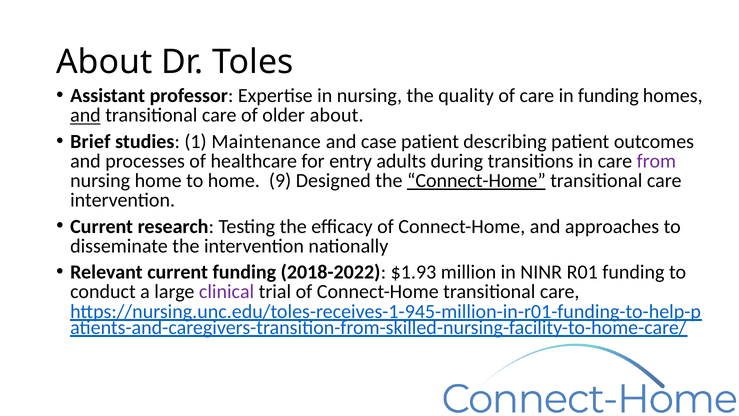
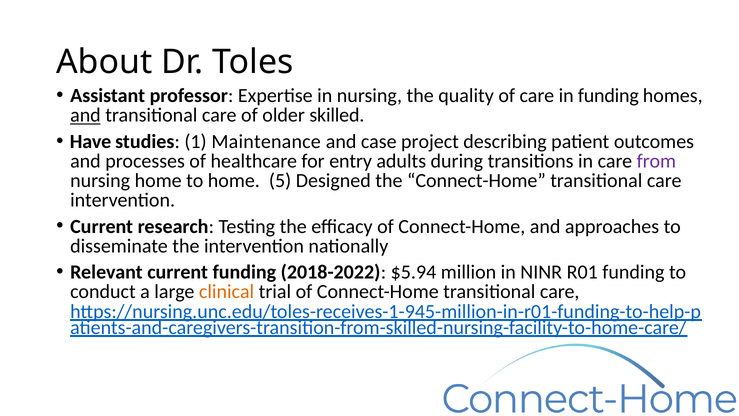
older about: about -> skilled
Brief: Brief -> Have
case patient: patient -> project
9: 9 -> 5
Connect-Home at (476, 180) underline: present -> none
$1.93: $1.93 -> $5.94
clinical colour: purple -> orange
